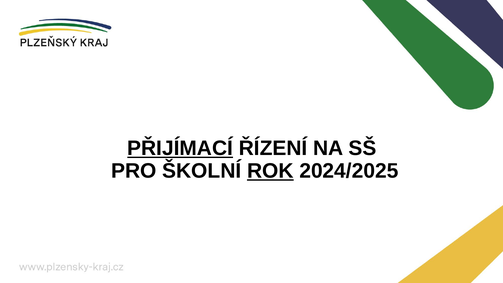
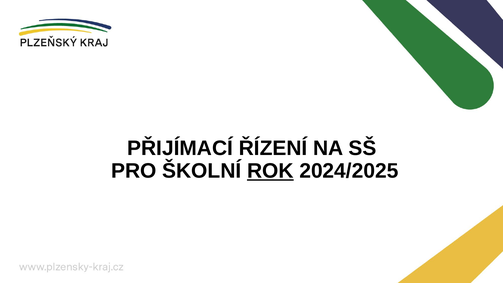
PŘIJÍMACÍ underline: present -> none
